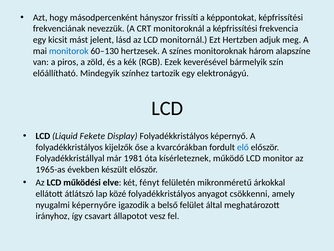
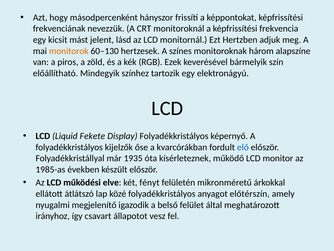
monitorok colour: blue -> orange
1981: 1981 -> 1935
1965-as: 1965-as -> 1985-as
csökkenni: csökkenni -> előtérszín
képernyőre: képernyőre -> megjelenítő
